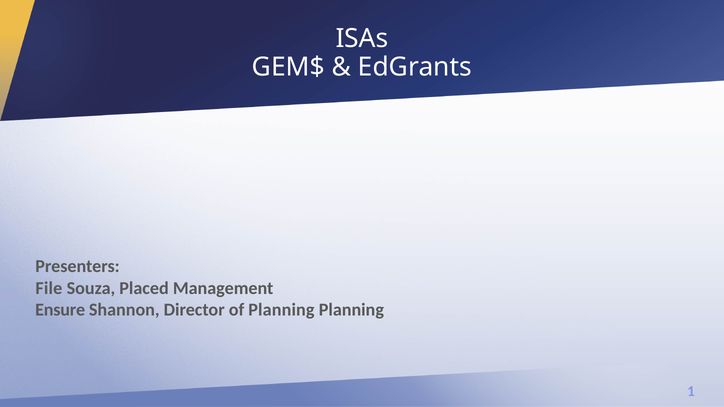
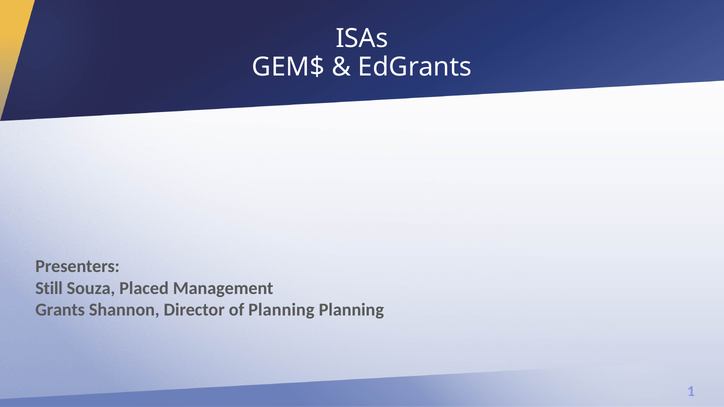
File: File -> Still
Ensure: Ensure -> Grants
